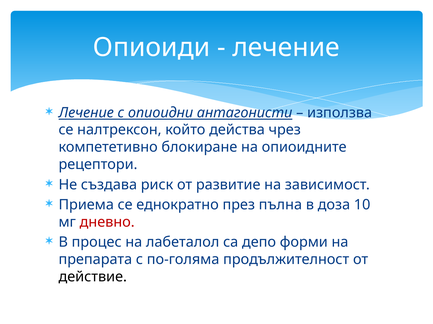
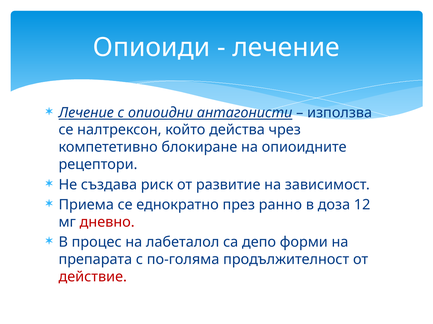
пълна: пълна -> ранно
10: 10 -> 12
действие colour: black -> red
